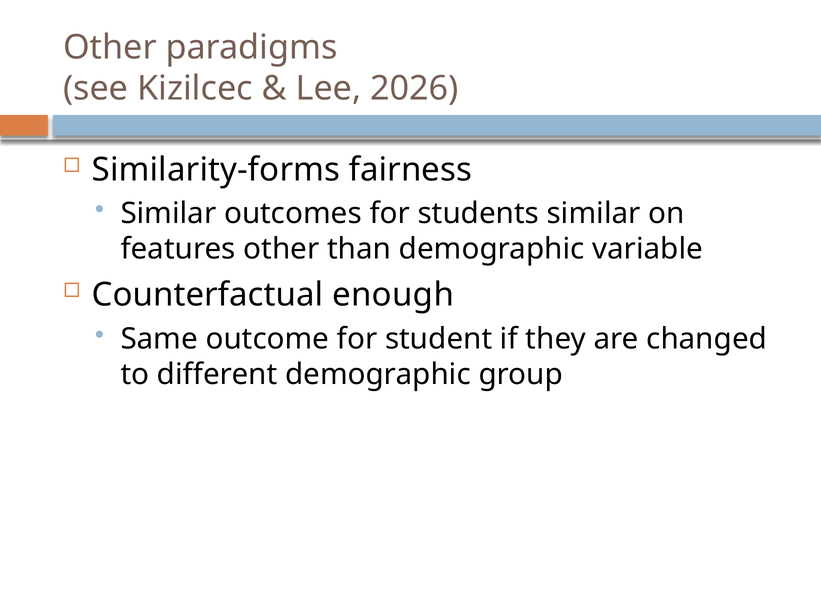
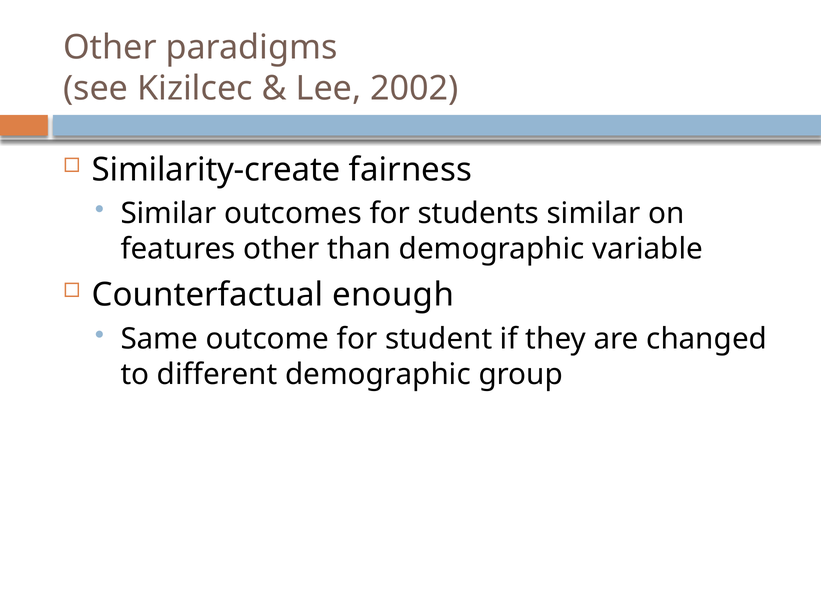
2026: 2026 -> 2002
Similarity-forms: Similarity-forms -> Similarity-create
